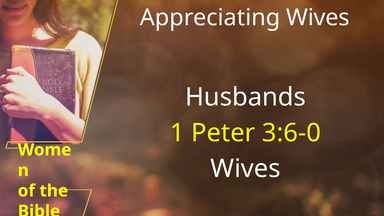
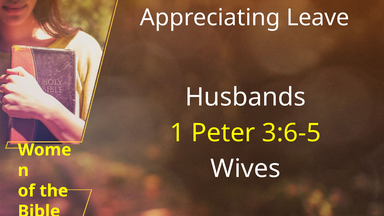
Appreciating Wives: Wives -> Leave
3:6-0: 3:6-0 -> 3:6-5
